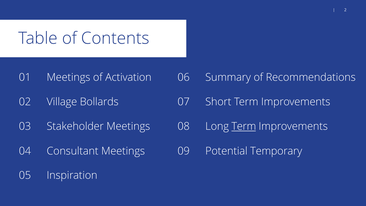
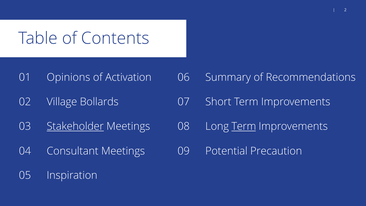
Meetings at (68, 77): Meetings -> Opinions
Stakeholder underline: none -> present
Temporary: Temporary -> Precaution
